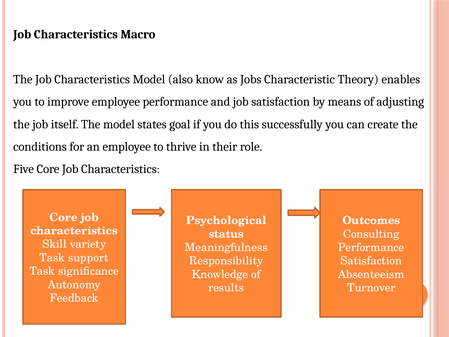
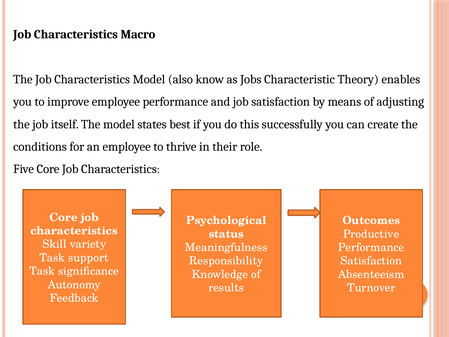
goal: goal -> best
Consulting: Consulting -> Productive
